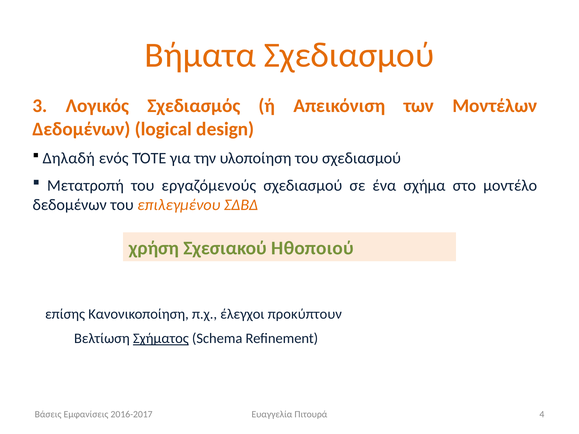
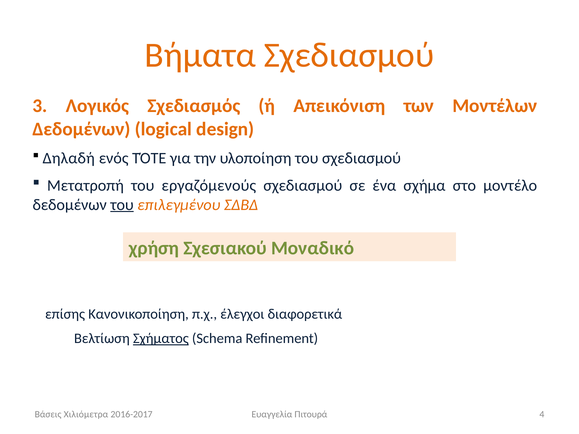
του at (122, 205) underline: none -> present
Ηθοποιού: Ηθοποιού -> Μοναδικό
προκύπτουν: προκύπτουν -> διαφορετικά
Εμφανίσεις: Εμφανίσεις -> Χιλιόμετρα
